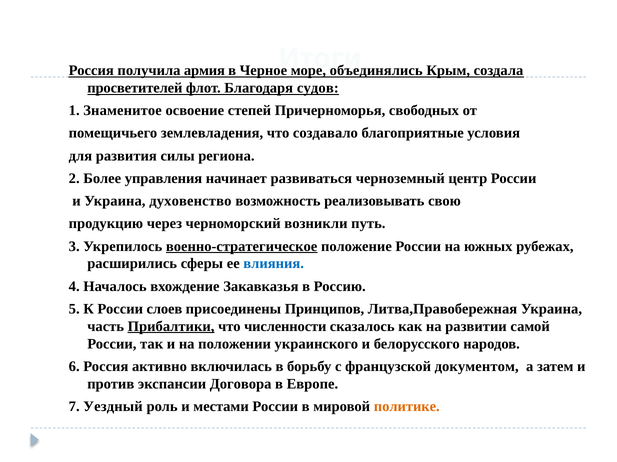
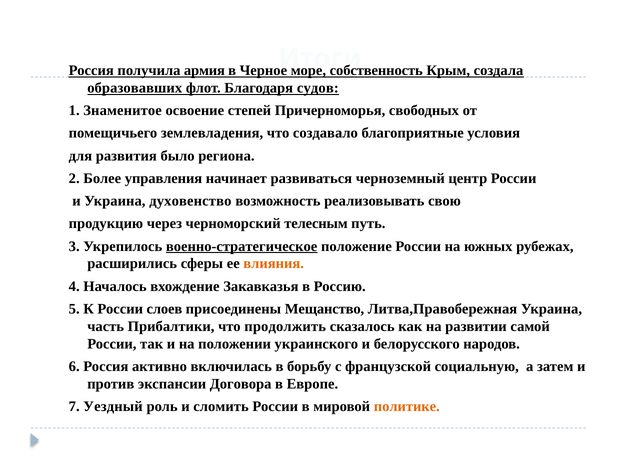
объединялись: объединялись -> собственность
просветителей: просветителей -> образовавших
силы: силы -> было
возникли: возникли -> телесным
влияния colour: blue -> orange
Принципов: Принципов -> Мещанство
Прибалтики underline: present -> none
численности: численности -> продолжить
документом: документом -> социальную
местами: местами -> сломить
